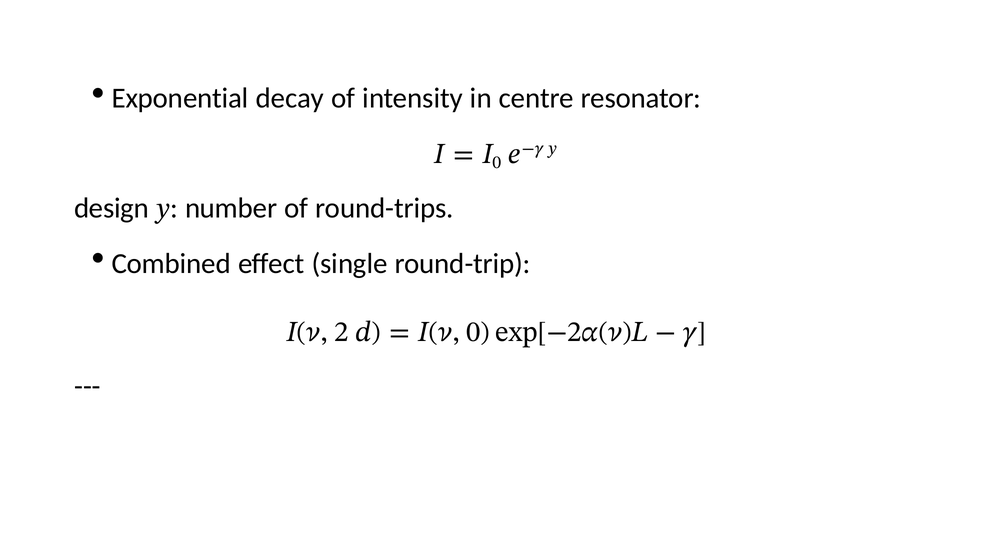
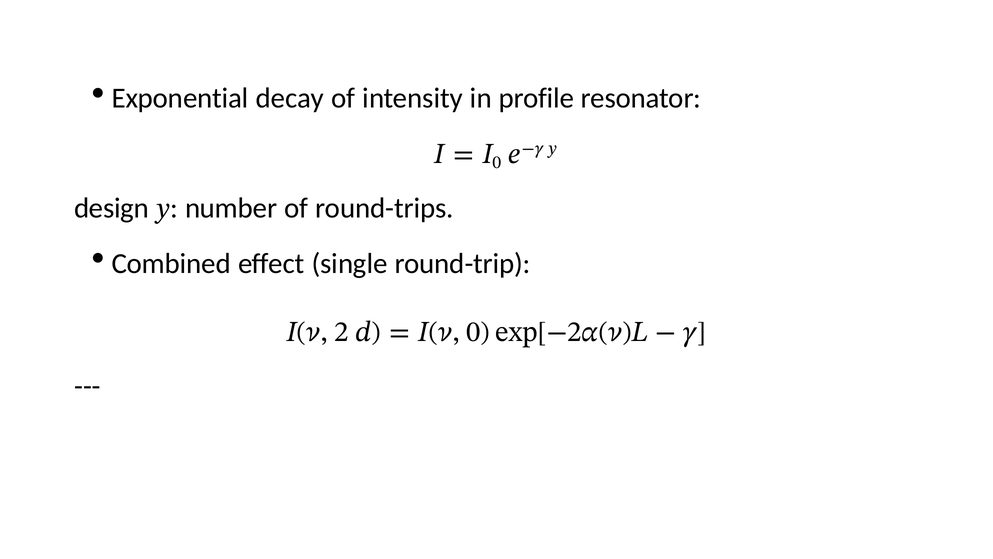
centre: centre -> profile
